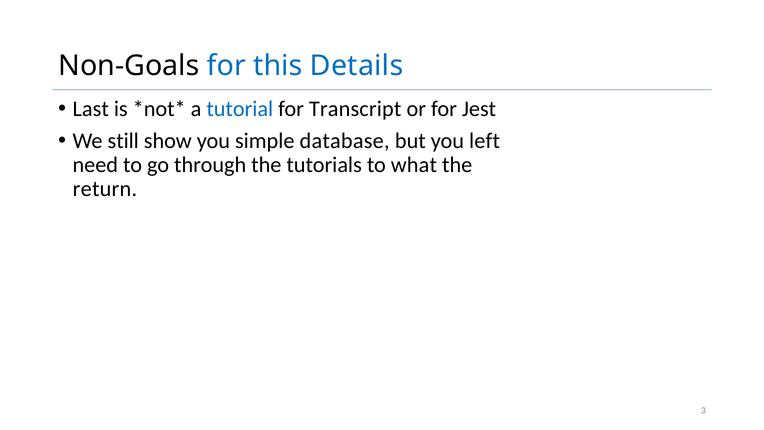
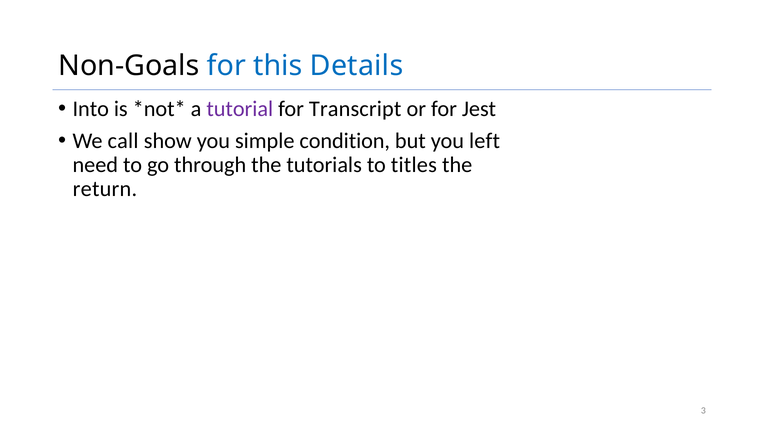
Last: Last -> Into
tutorial colour: blue -> purple
still: still -> call
database: database -> condition
what: what -> titles
